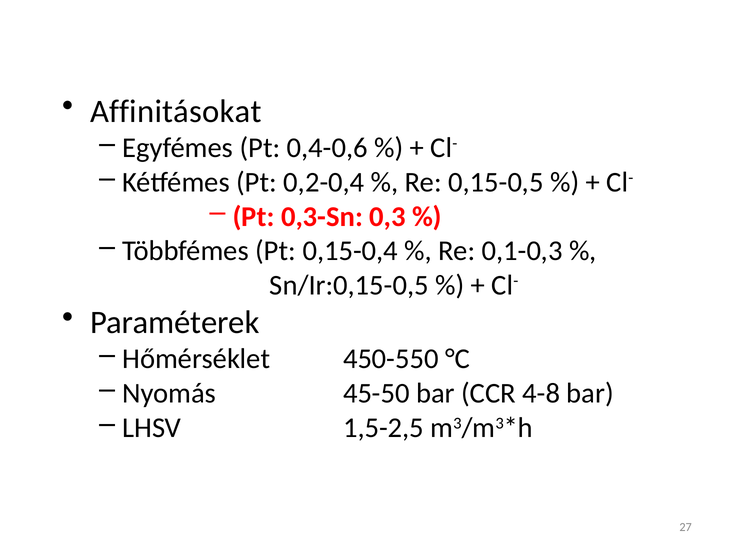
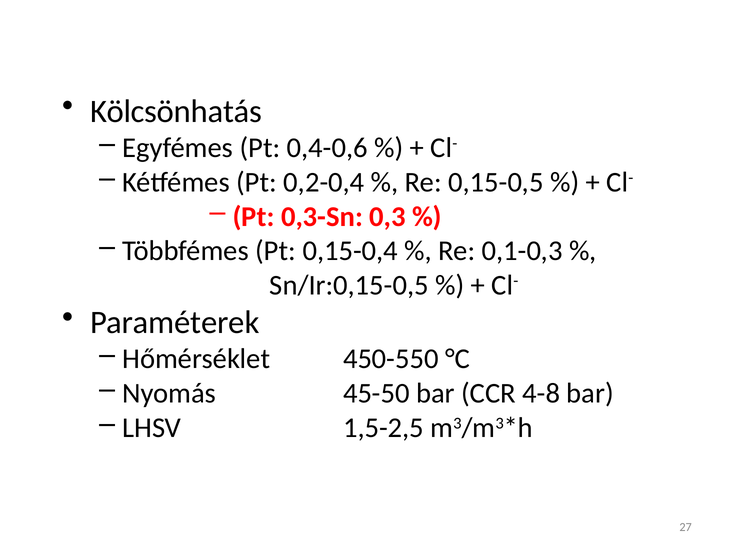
Affinitásokat: Affinitásokat -> Kölcsönhatás
